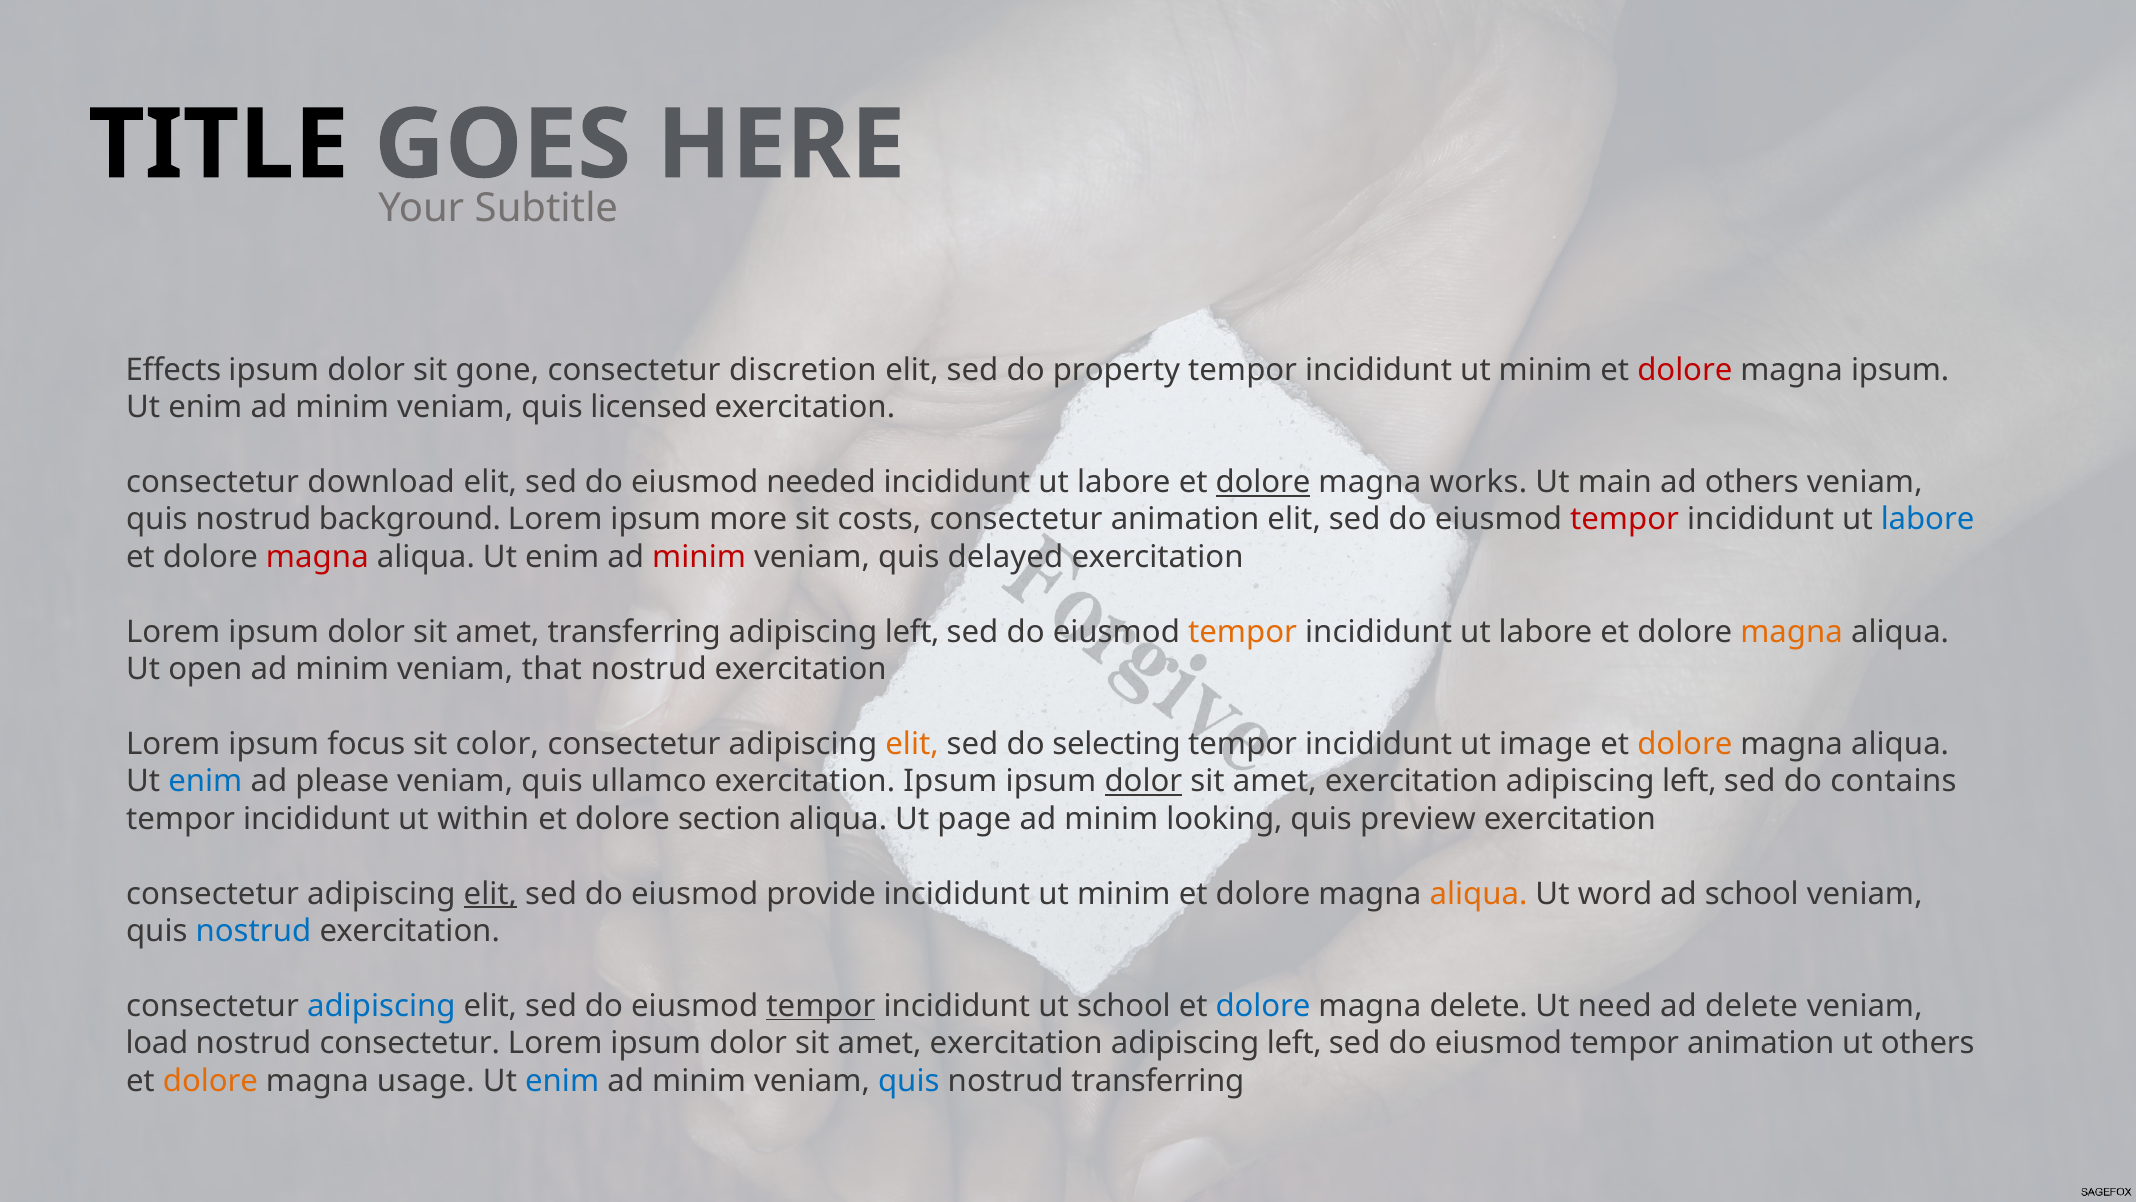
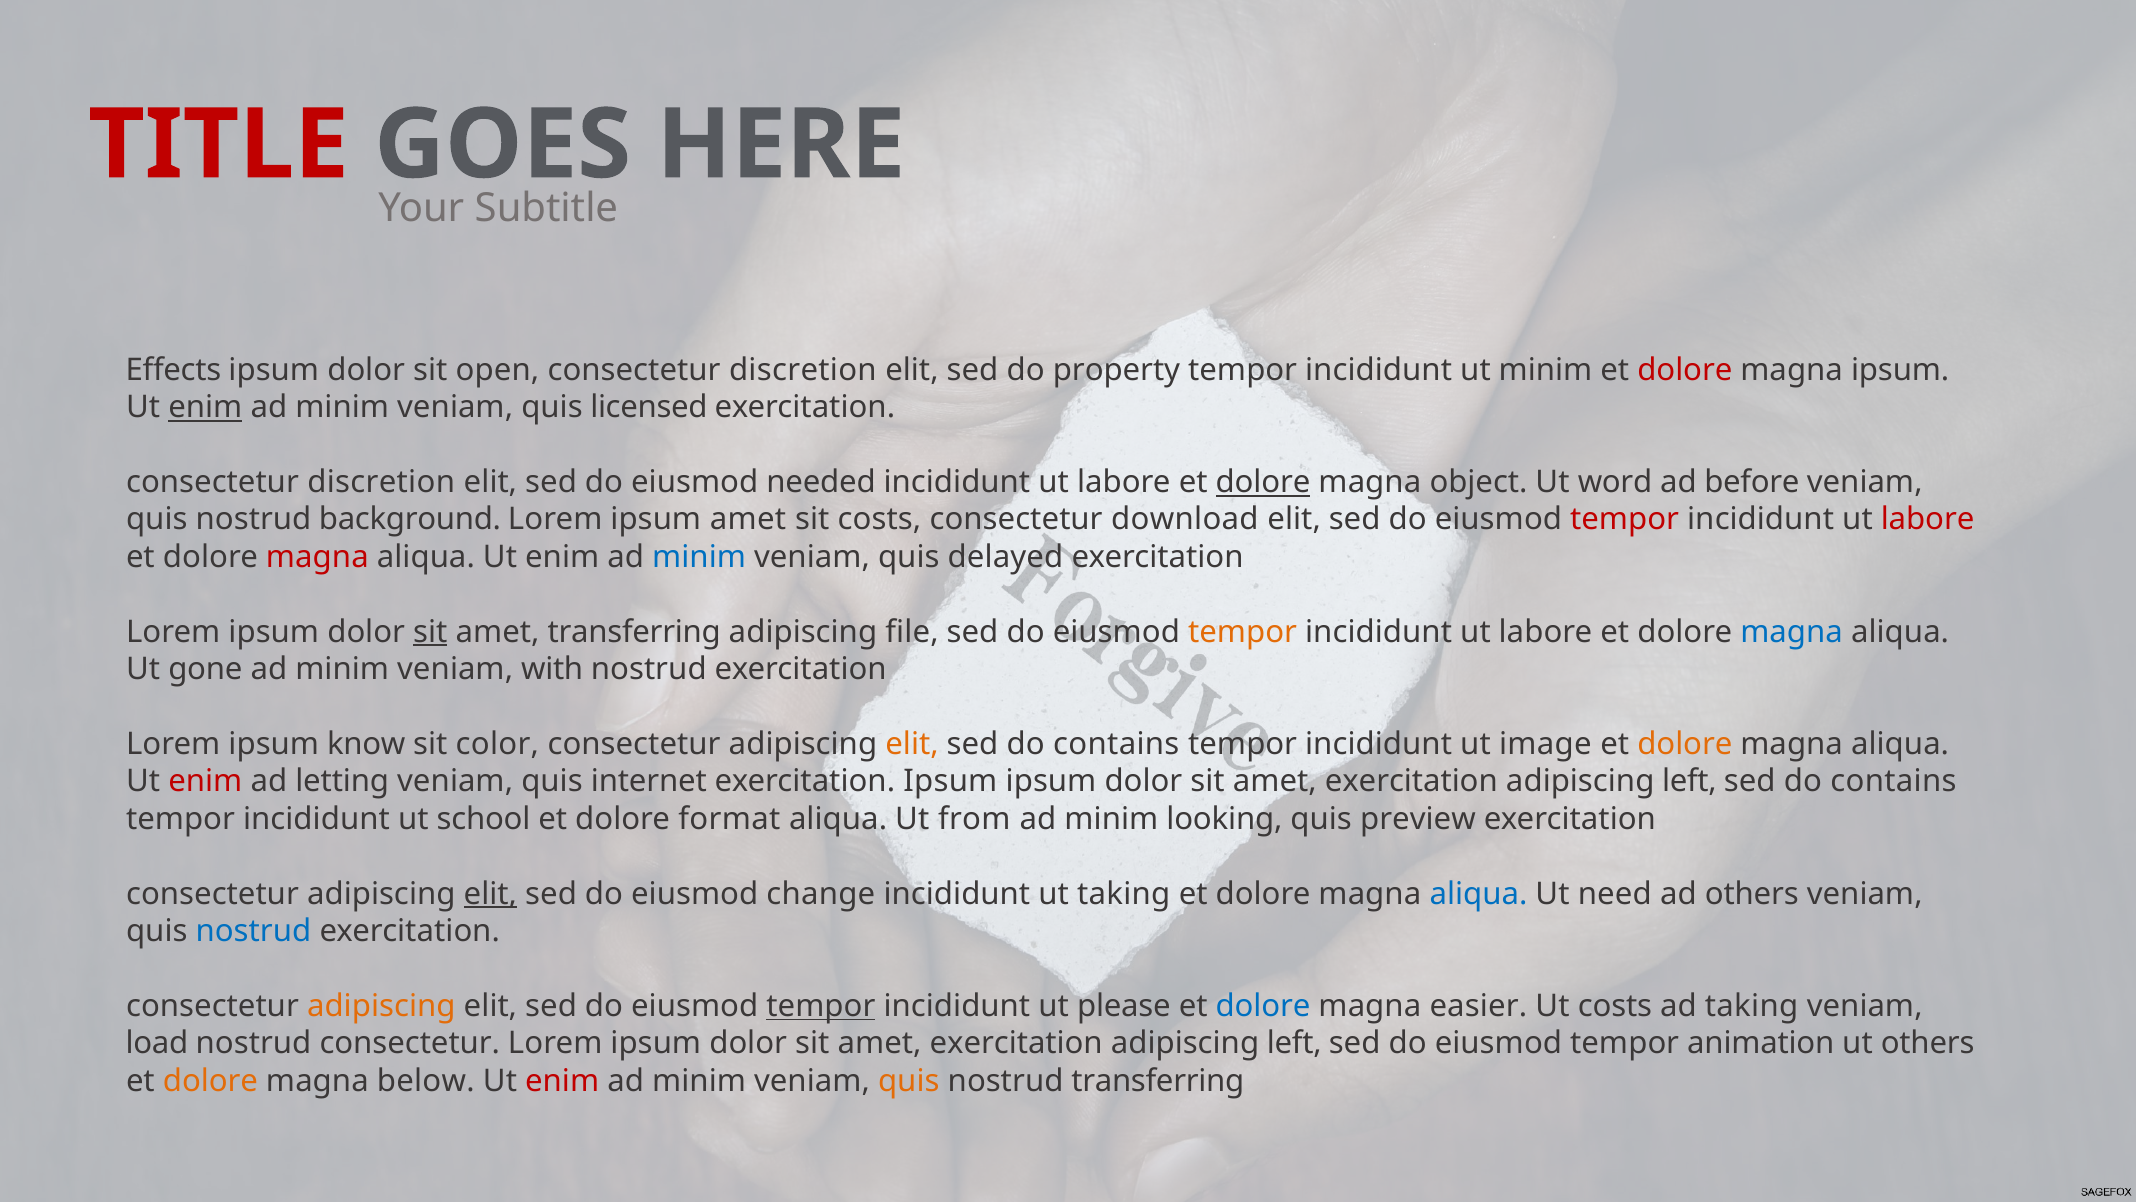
TITLE colour: black -> red
gone: gone -> open
enim at (205, 407) underline: none -> present
download at (381, 482): download -> discretion
works: works -> object
main: main -> word
ad others: others -> before
ipsum more: more -> amet
consectetur animation: animation -> download
labore at (1928, 519) colour: blue -> red
minim at (699, 557) colour: red -> blue
sit at (430, 632) underline: none -> present
left at (912, 632): left -> file
magna at (1792, 632) colour: orange -> blue
open: open -> gone
that: that -> with
focus: focus -> know
selecting at (1117, 744): selecting -> contains
enim at (205, 781) colour: blue -> red
please: please -> letting
ullamco: ullamco -> internet
dolor at (1143, 781) underline: present -> none
within: within -> school
section: section -> format
page: page -> from
provide: provide -> change
minim at (1124, 893): minim -> taking
aliqua at (1478, 893) colour: orange -> blue
word: word -> need
ad school: school -> others
adipiscing at (381, 1006) colour: blue -> orange
ut school: school -> please
magna delete: delete -> easier
Ut need: need -> costs
ad delete: delete -> taking
usage: usage -> below
enim at (562, 1080) colour: blue -> red
quis at (909, 1080) colour: blue -> orange
